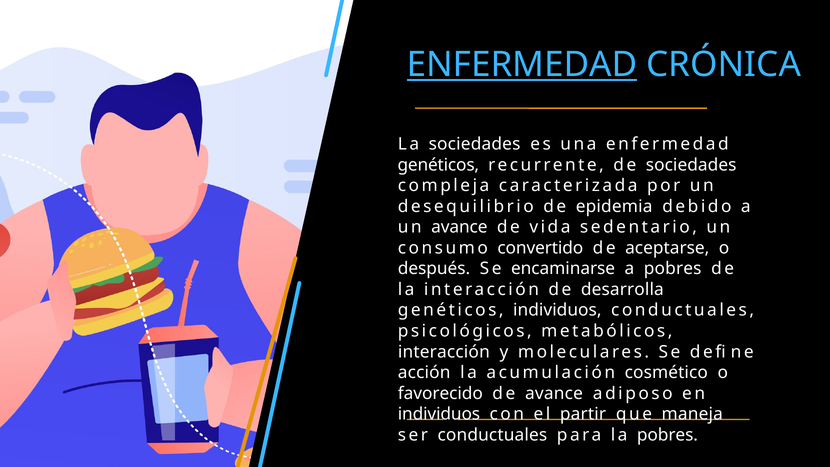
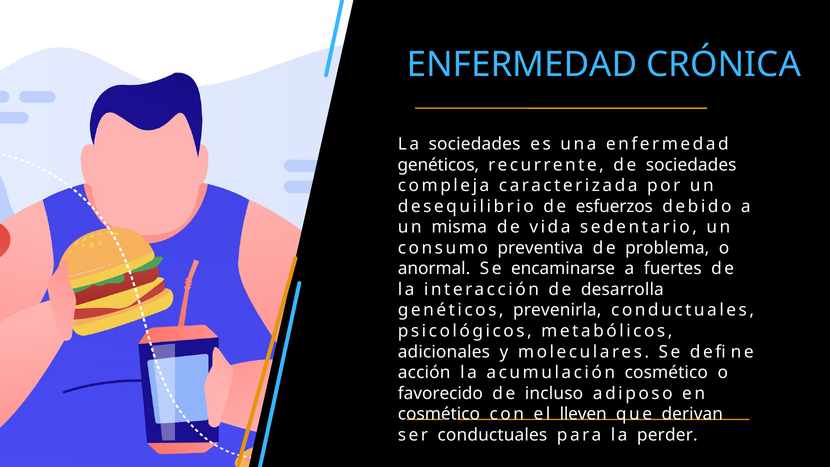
ENFERMEDAD at (522, 65) underline: present -> none
epidemia: epidemia -> esfuerzos
un avance: avance -> misma
convertido: convertido -> preventiva
aceptarse: aceptarse -> problema
después: después -> anormal
a pobres: pobres -> fuertes
genéticos individuos: individuos -> prevenirla
interacción at (444, 352): interacción -> adicionales
de avance: avance -> incluso
individuos at (439, 414): individuos -> cosmético
partir: partir -> lleven
maneja: maneja -> derivan
la pobres: pobres -> perder
